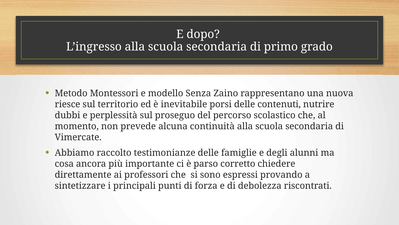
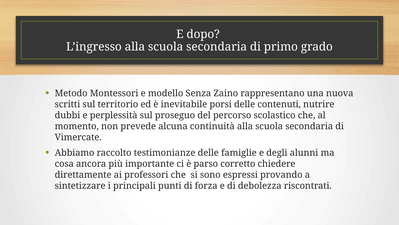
riesce: riesce -> scritti
